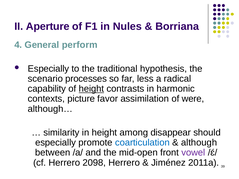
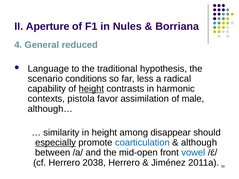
perform: perform -> reduced
Especially at (48, 69): Especially -> Language
processes: processes -> conditions
picture: picture -> pistola
were: were -> male
especially at (56, 143) underline: none -> present
vowel colour: purple -> blue
2098: 2098 -> 2038
